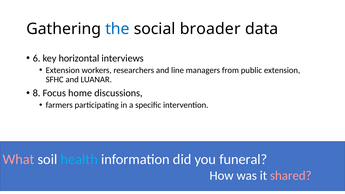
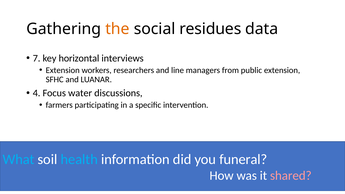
the colour: blue -> orange
broader: broader -> residues
6: 6 -> 7
8: 8 -> 4
home: home -> water
What colour: pink -> light blue
